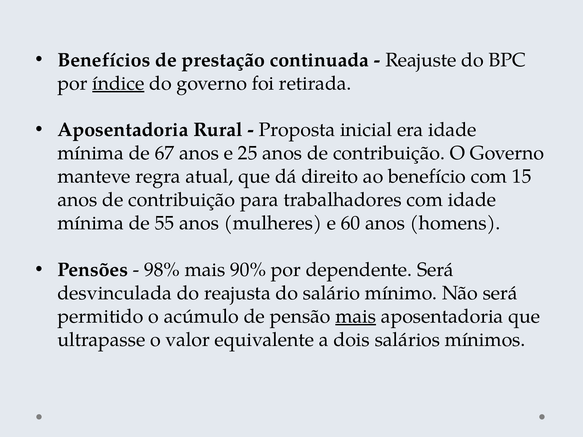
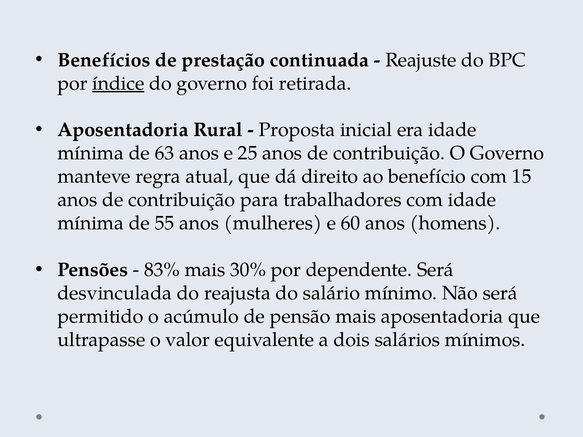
67: 67 -> 63
98%: 98% -> 83%
90%: 90% -> 30%
mais at (356, 317) underline: present -> none
